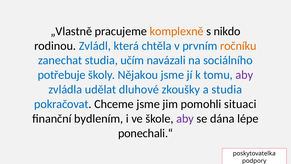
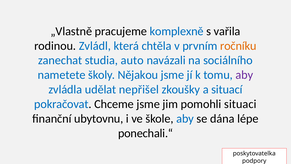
komplexně colour: orange -> blue
nikdo: nikdo -> vařila
učím: učím -> auto
potřebuje: potřebuje -> nametete
dluhové: dluhové -> nepřišel
a studia: studia -> situací
bydlením: bydlením -> ubytovnu
aby at (185, 118) colour: purple -> blue
